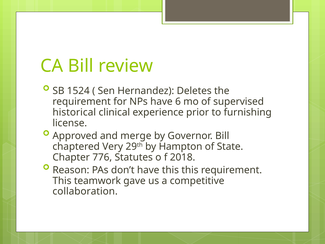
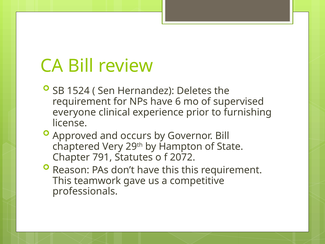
historical: historical -> everyone
merge: merge -> occurs
776: 776 -> 791
2018: 2018 -> 2072
collaboration: collaboration -> professionals
